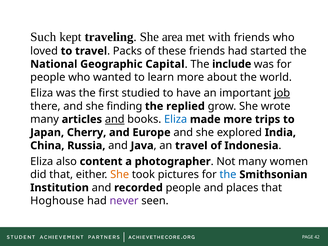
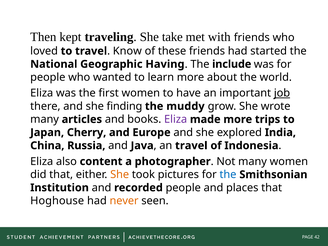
Such: Such -> Then
area: area -> take
Packs: Packs -> Know
Capital: Capital -> Having
first studied: studied -> women
replied: replied -> muddy
and at (115, 119) underline: present -> none
Eliza at (176, 119) colour: blue -> purple
never colour: purple -> orange
